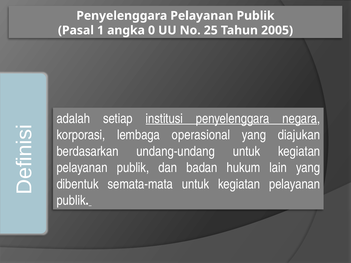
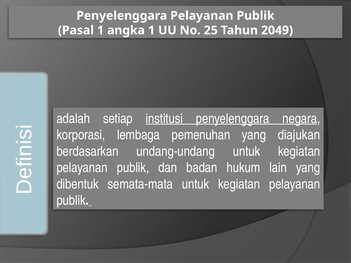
angka 0: 0 -> 1
2005: 2005 -> 2049
operasional: operasional -> pemenuhan
